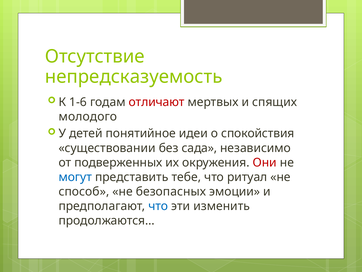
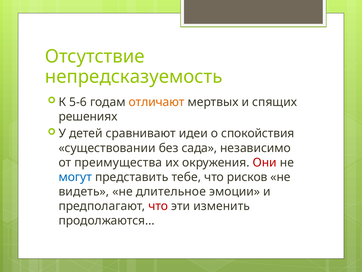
1-6: 1-6 -> 5-6
отличают colour: red -> orange
молодого: молодого -> решениях
понятийное: понятийное -> сравнивают
подверженных: подверженных -> преимущества
ритуал: ритуал -> рисков
способ: способ -> видеть
безопасных: безопасных -> длительное
что at (158, 206) colour: blue -> red
